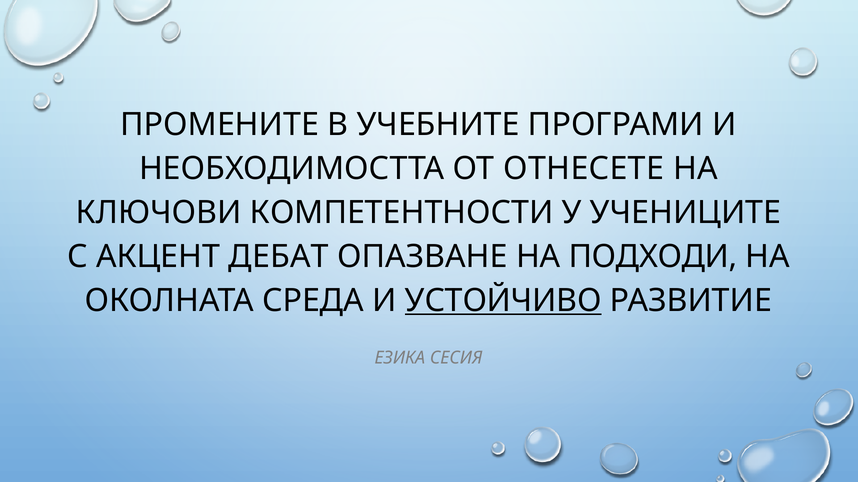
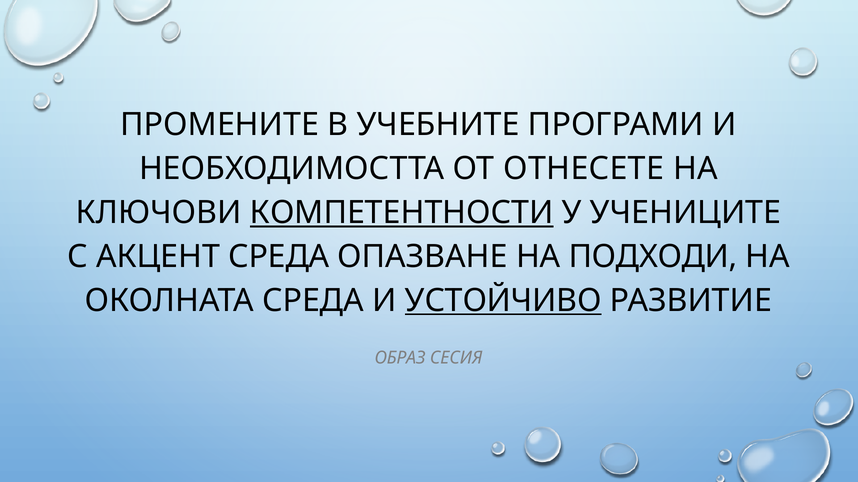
КОМПЕТЕНТНОСТИ underline: none -> present
АКЦЕНТ ДЕБАТ: ДЕБАТ -> СРЕДА
ЕЗИКА: ЕЗИКА -> ОБРАЗ
